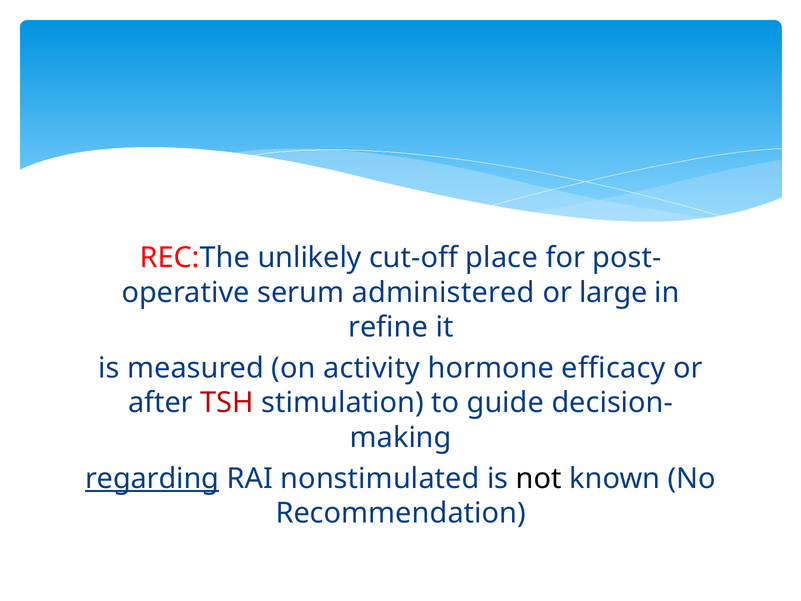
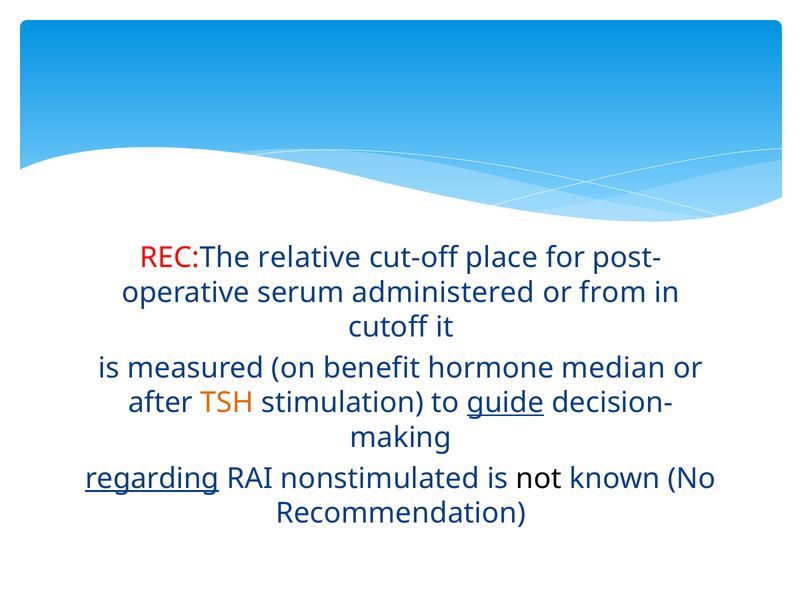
unlikely: unlikely -> relative
large: large -> from
refine: refine -> cutoff
activity: activity -> benefit
efficacy: efficacy -> median
TSH colour: red -> orange
guide underline: none -> present
